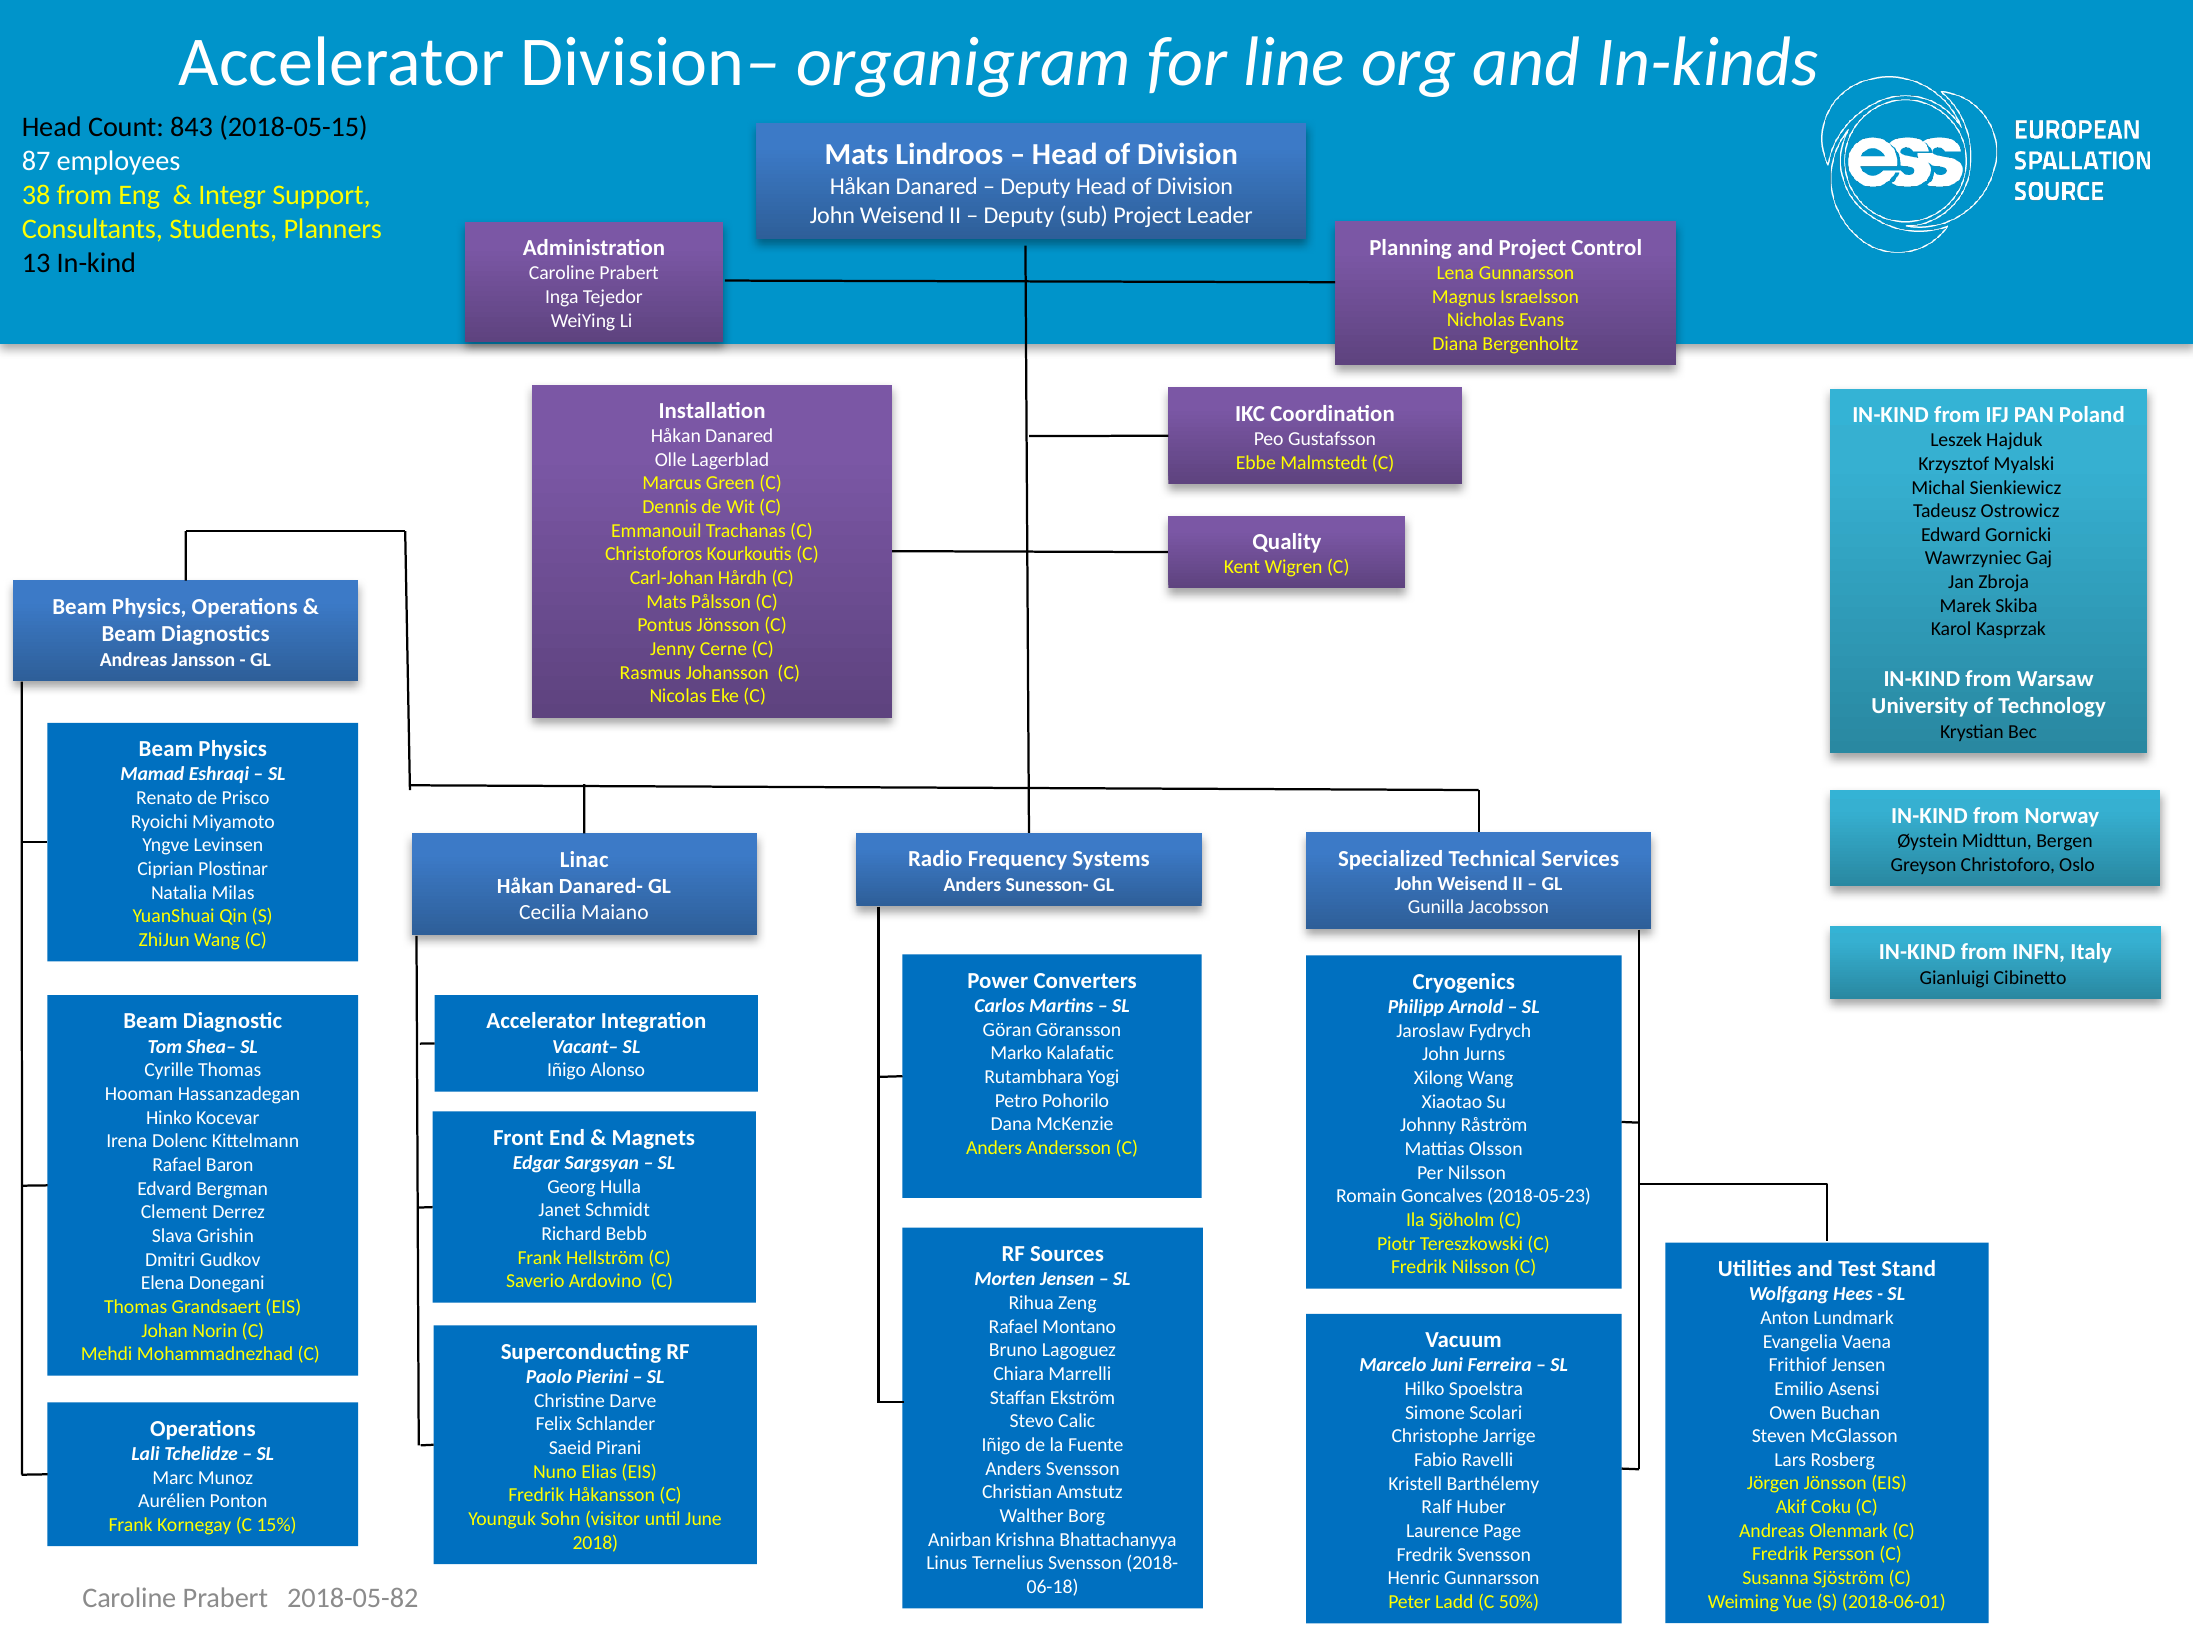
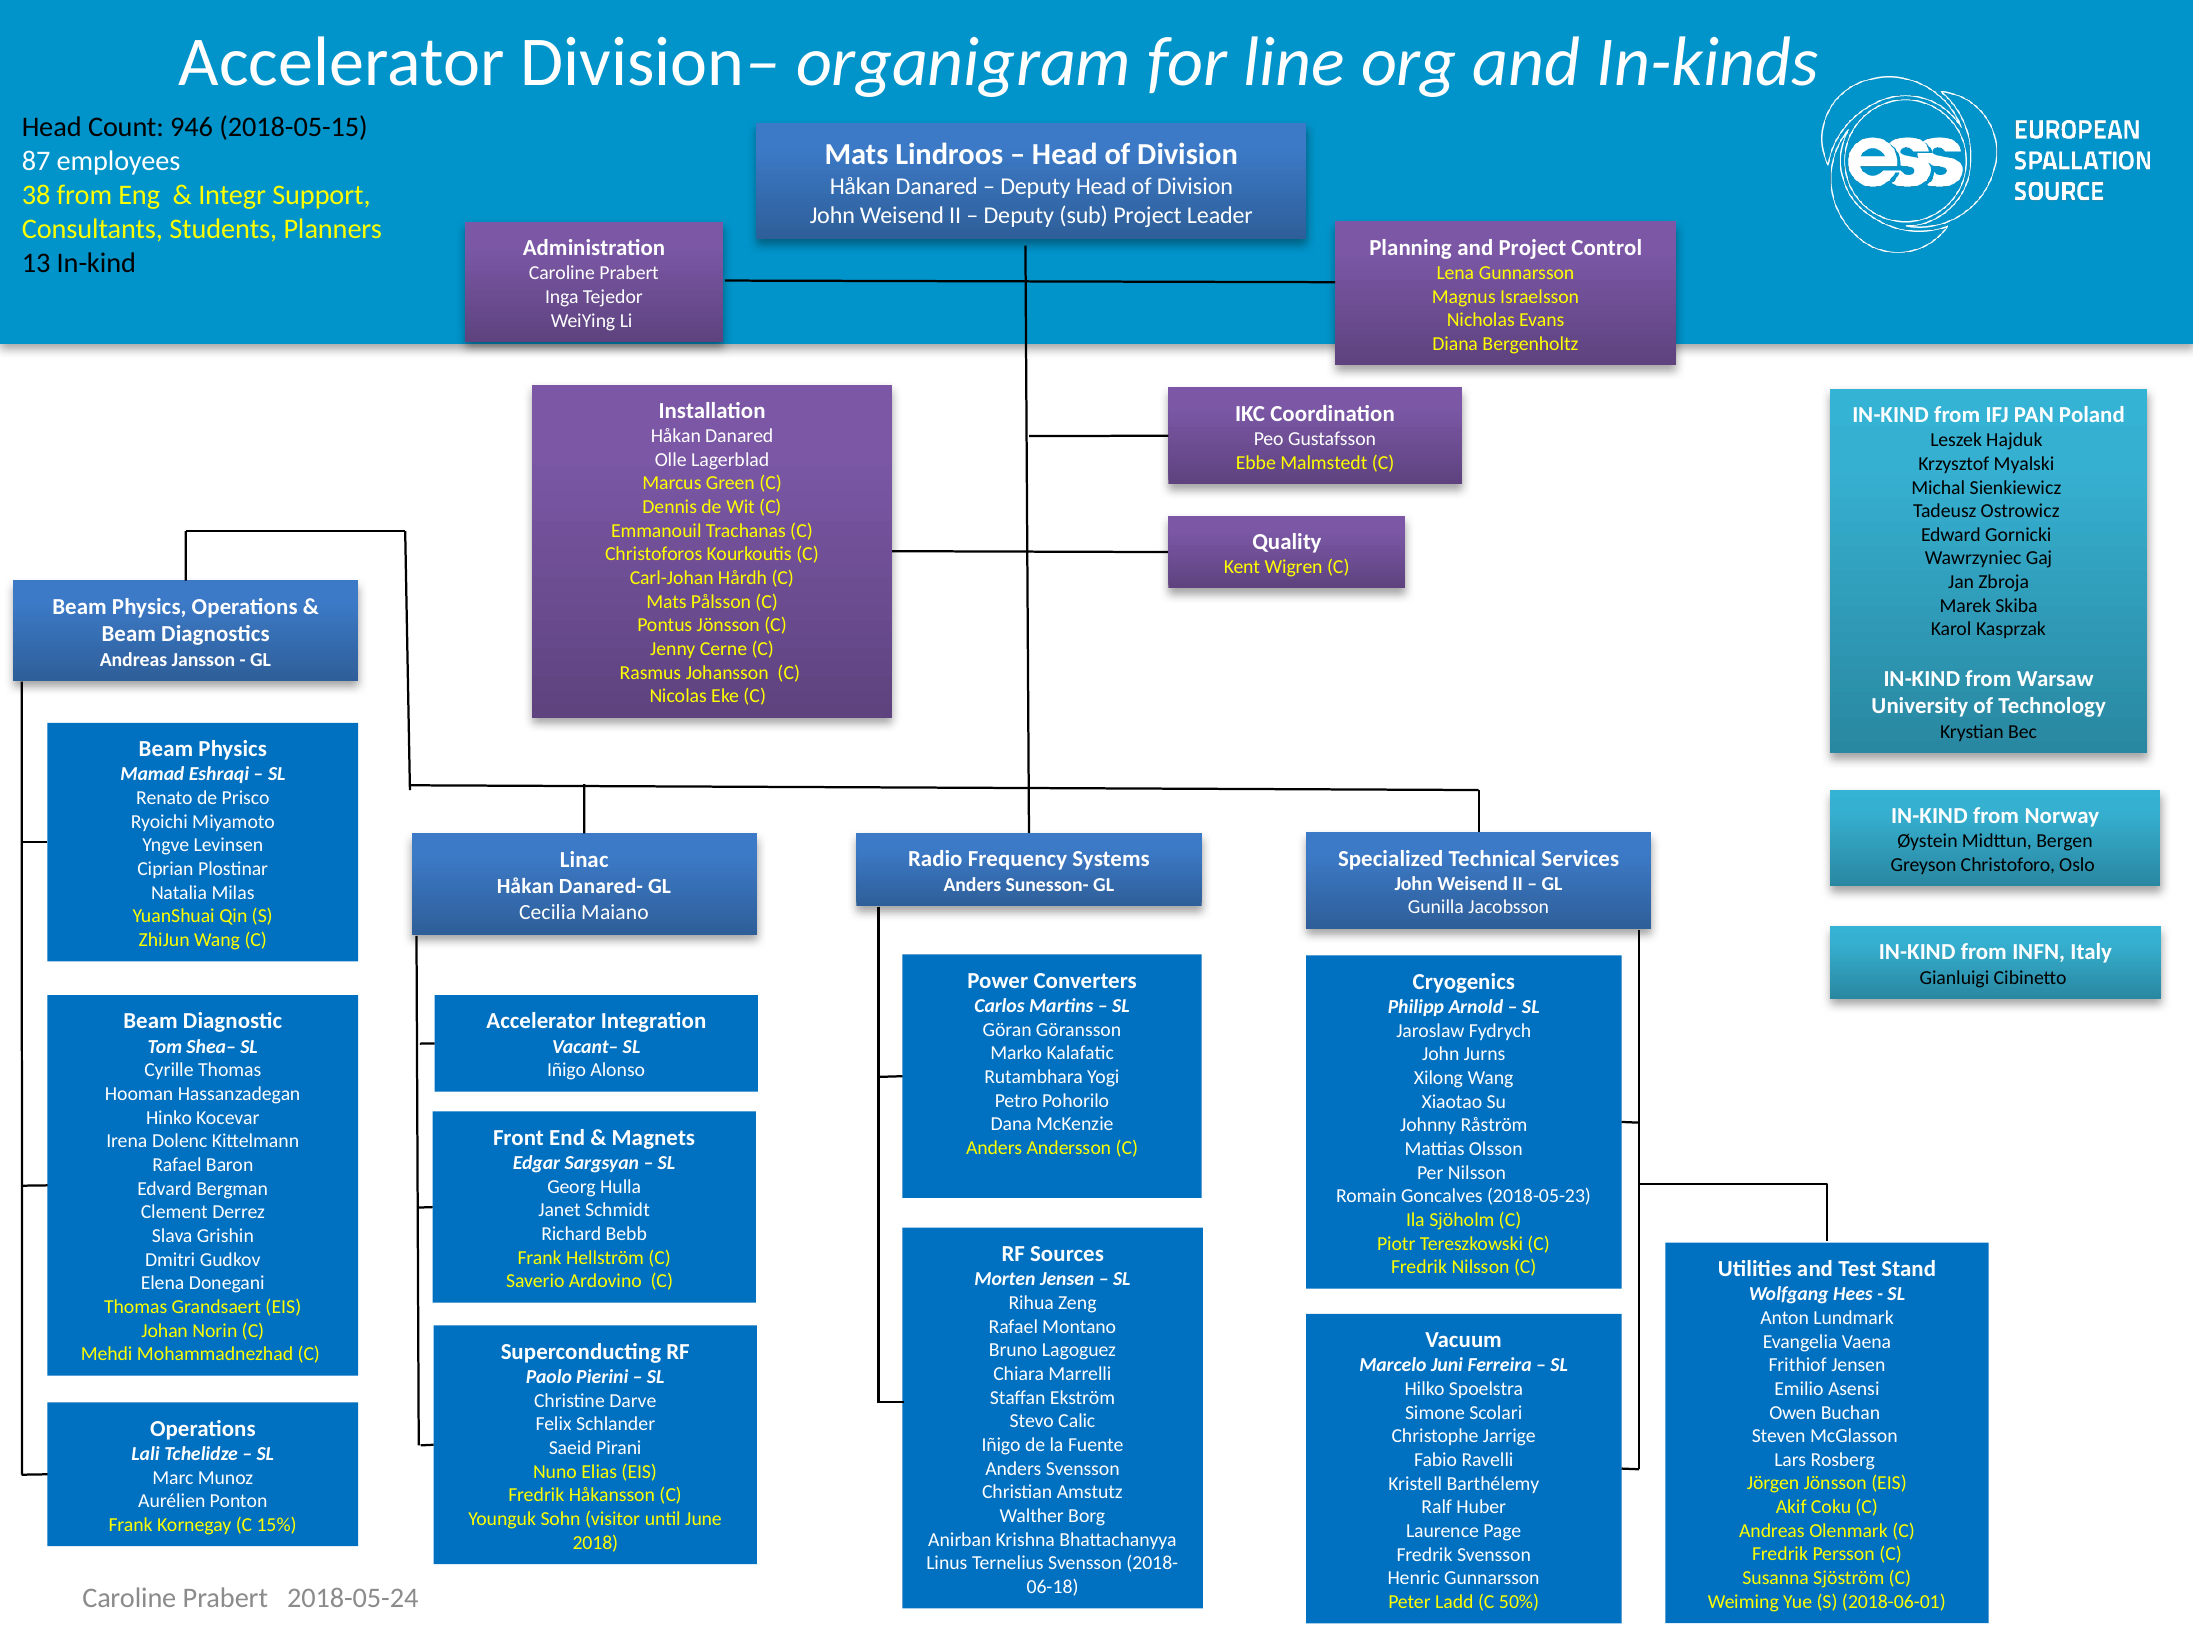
843: 843 -> 946
2018-05-82: 2018-05-82 -> 2018-05-24
